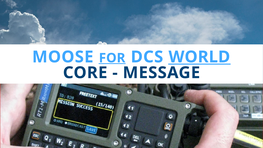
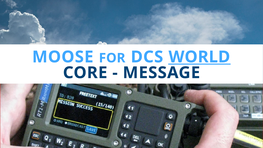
FOR underline: present -> none
